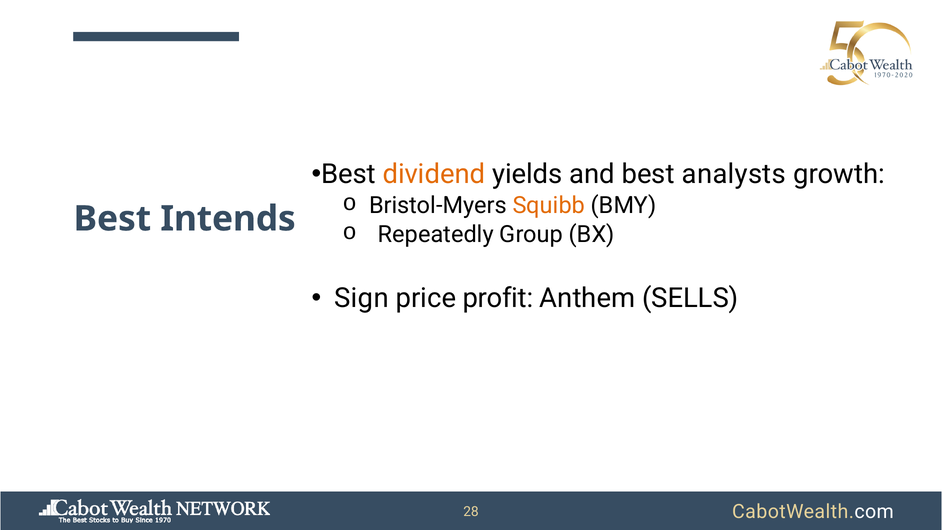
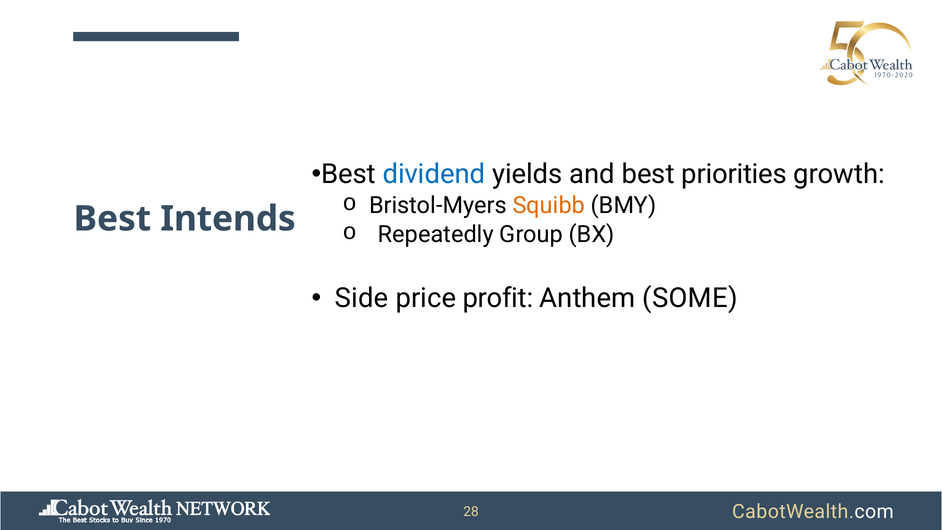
dividend colour: orange -> blue
analysts: analysts -> priorities
Sign: Sign -> Side
SELLS: SELLS -> SOME
